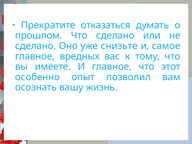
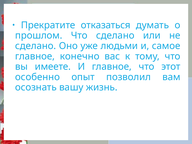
снизьте: снизьте -> людьми
вредных: вредных -> конечно
